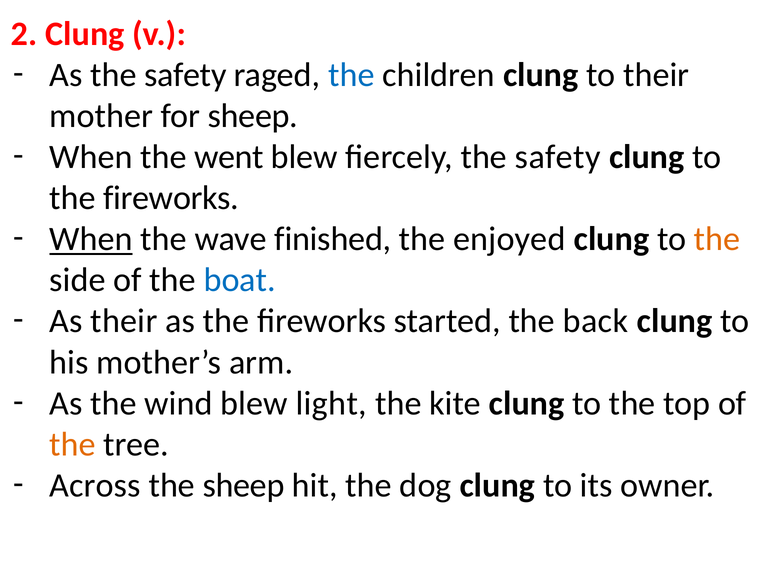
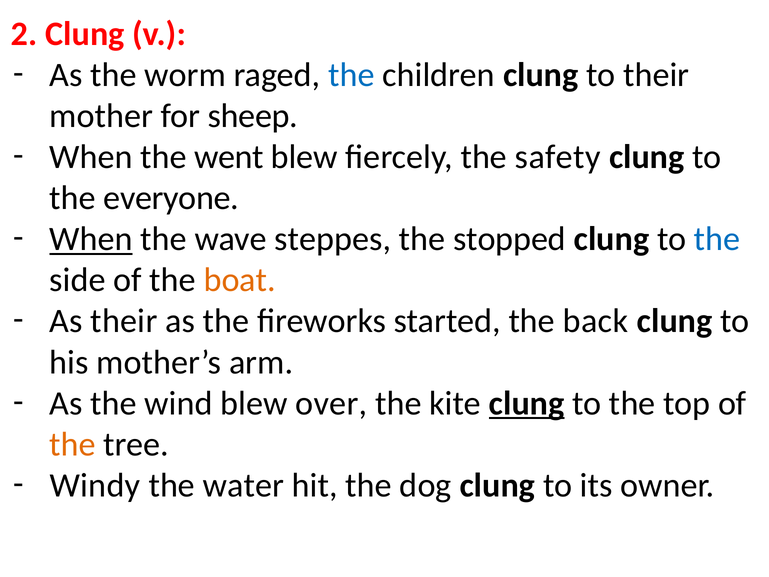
As the safety: safety -> worm
fireworks at (171, 198): fireworks -> everyone
finished: finished -> steppes
enjoyed: enjoyed -> stopped
the at (717, 239) colour: orange -> blue
boat colour: blue -> orange
light: light -> over
clung at (527, 403) underline: none -> present
Across: Across -> Windy
the sheep: sheep -> water
